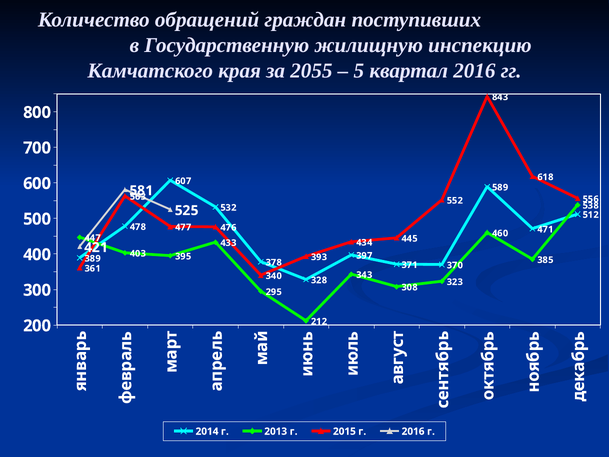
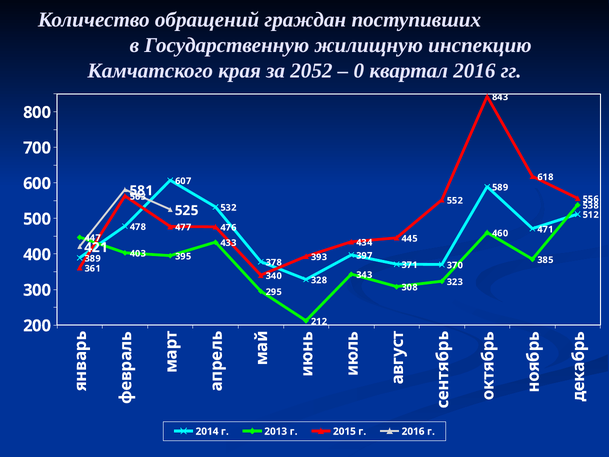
2055: 2055 -> 2052
5: 5 -> 0
